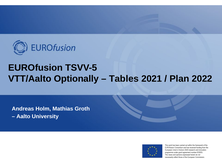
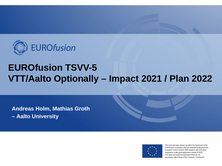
Tables: Tables -> Impact
